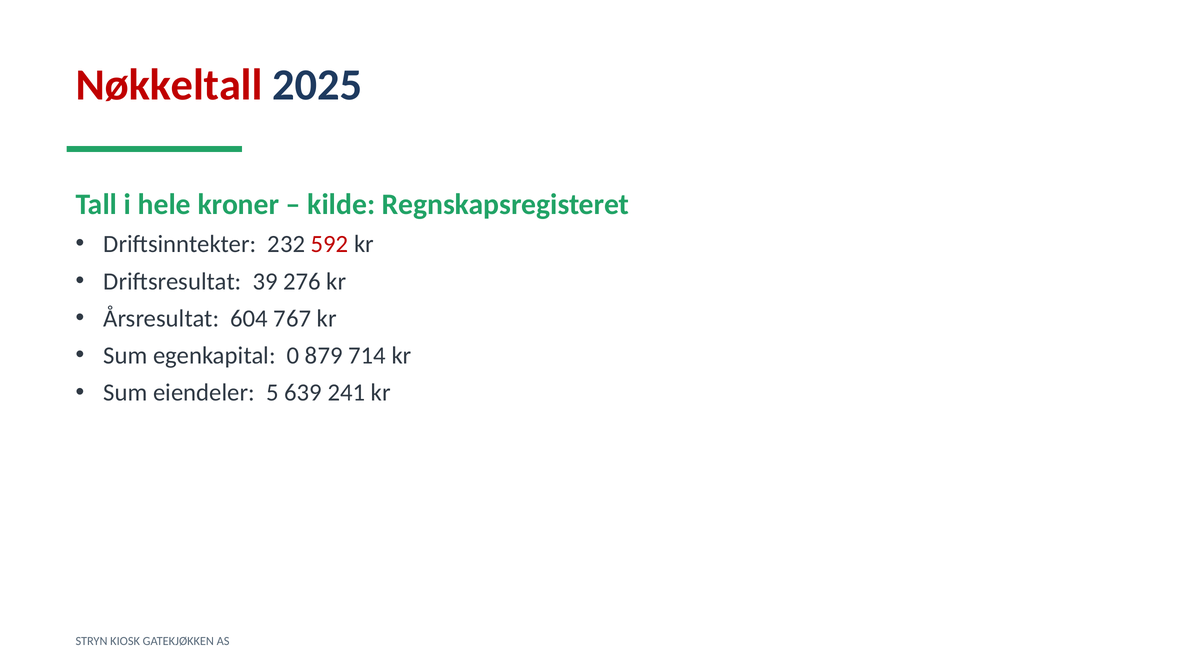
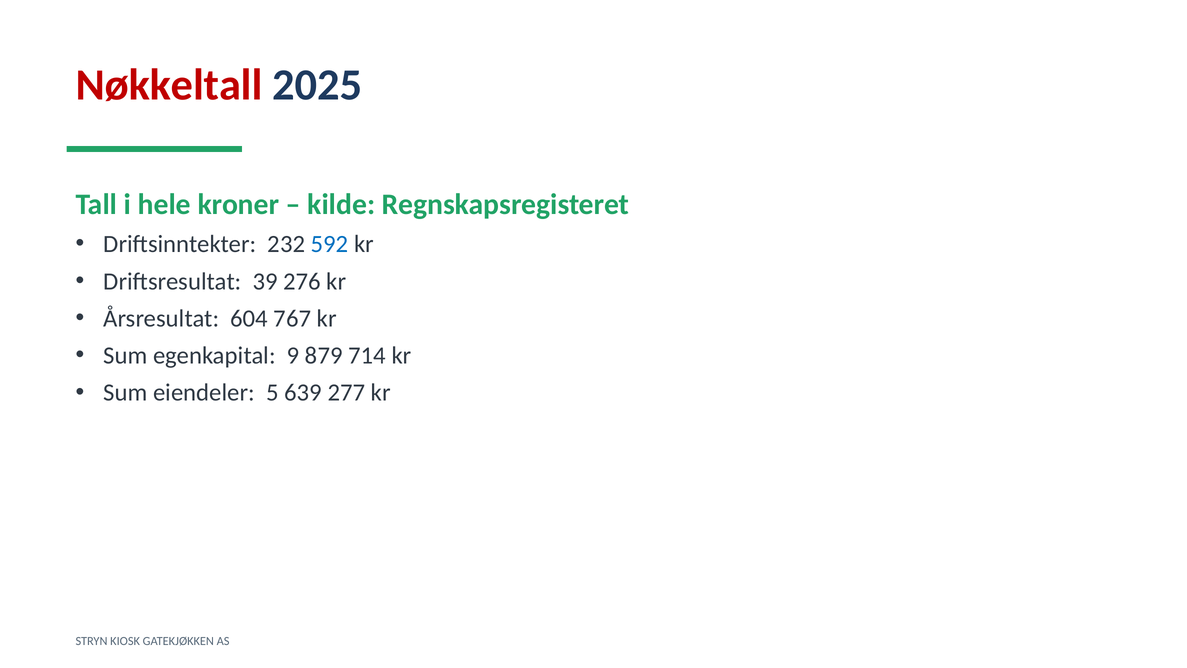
592 colour: red -> blue
0: 0 -> 9
241: 241 -> 277
